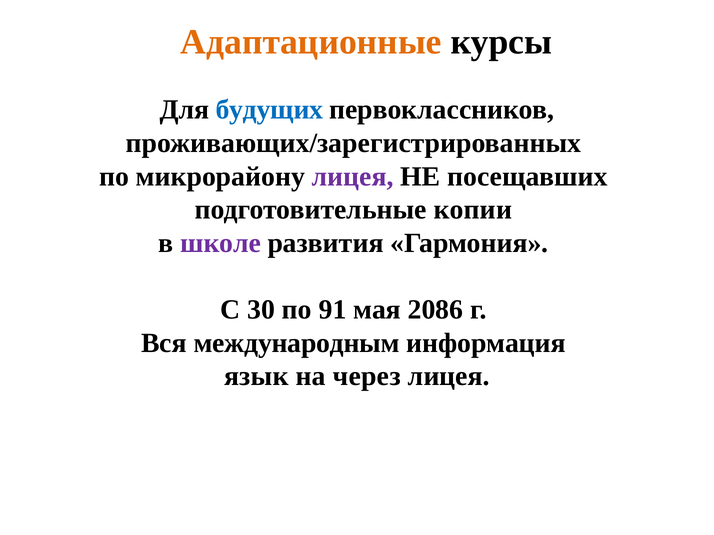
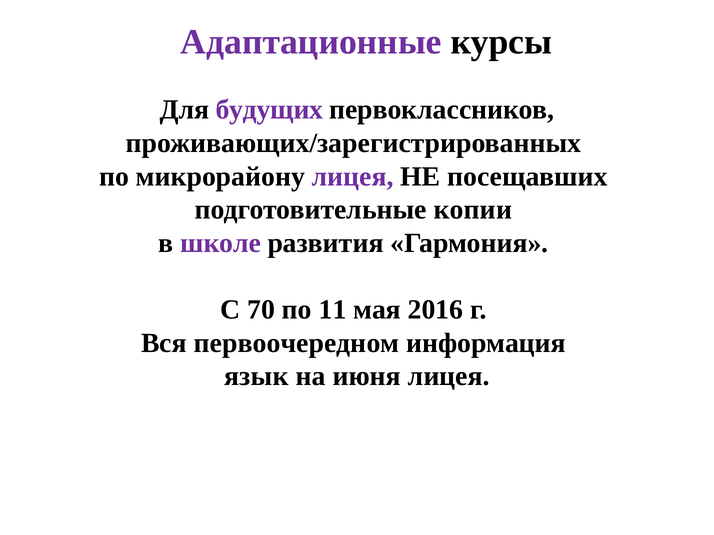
Адаптационные colour: orange -> purple
будущих colour: blue -> purple
30: 30 -> 70
91: 91 -> 11
2086: 2086 -> 2016
международным: международным -> первоочередном
через: через -> июня
